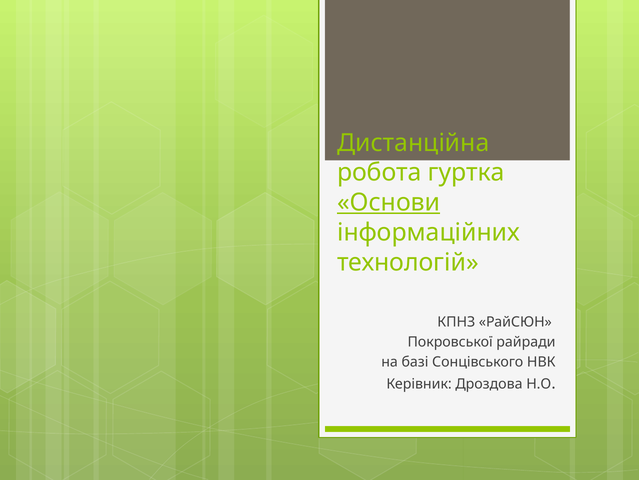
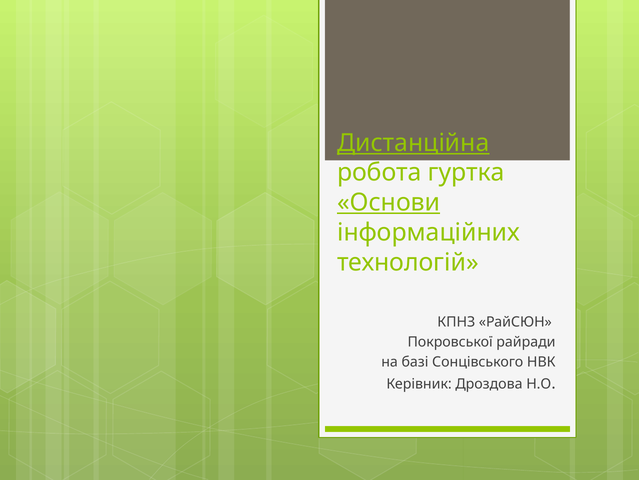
Дистанційна underline: none -> present
